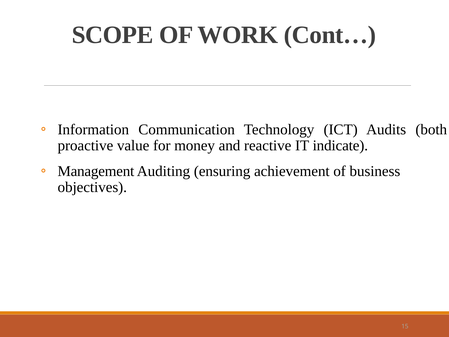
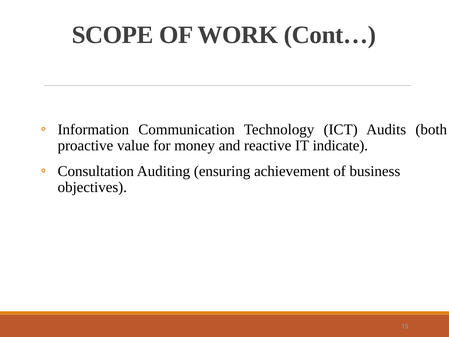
Management: Management -> Consultation
